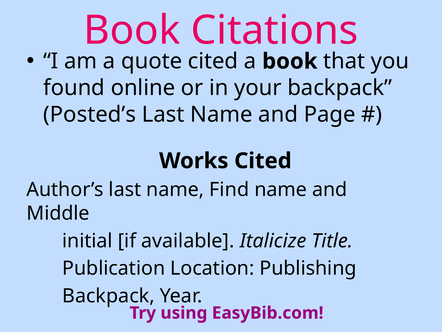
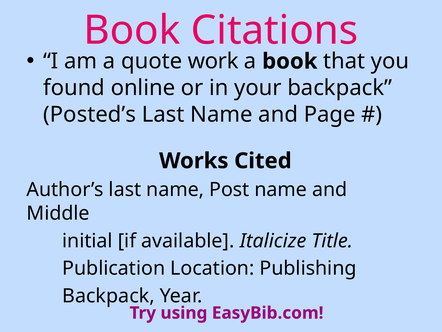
quote cited: cited -> work
Find: Find -> Post
